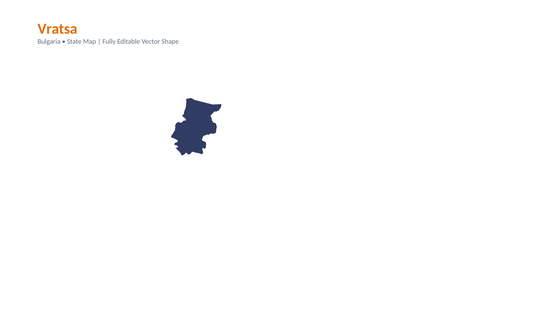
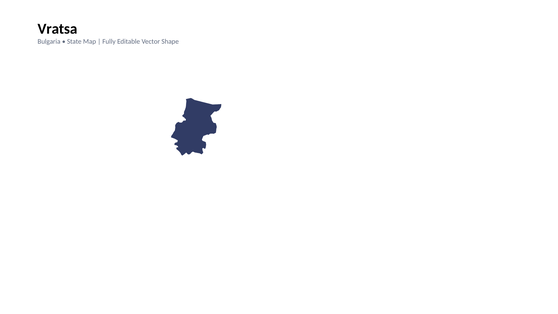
Vratsa colour: orange -> black
